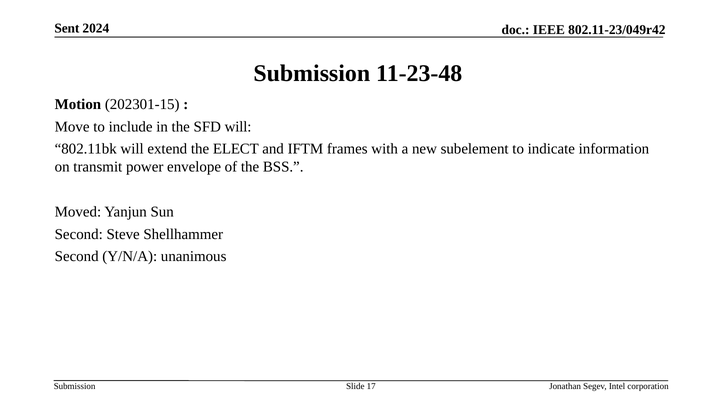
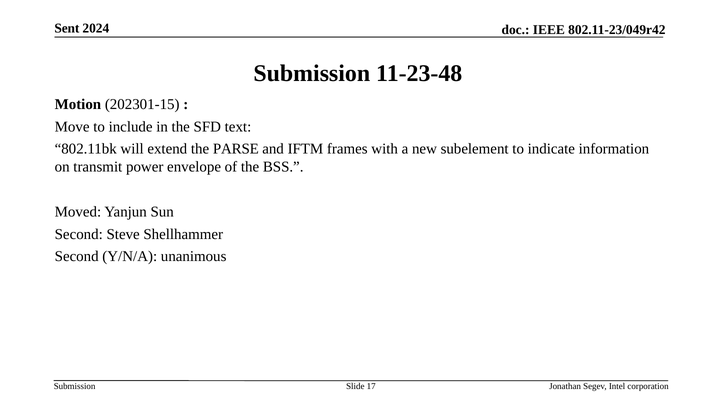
SFD will: will -> text
ELECT: ELECT -> PARSE
